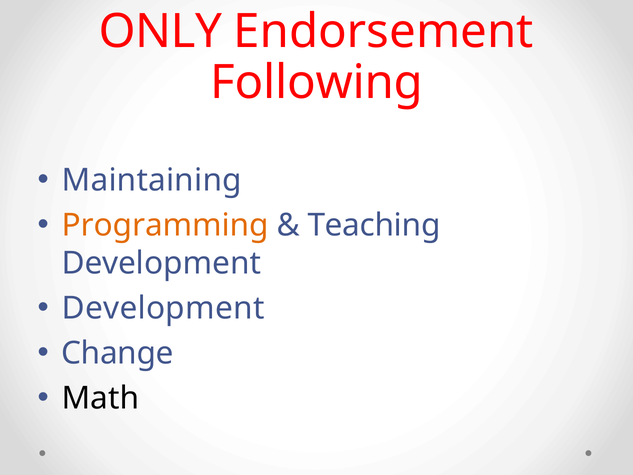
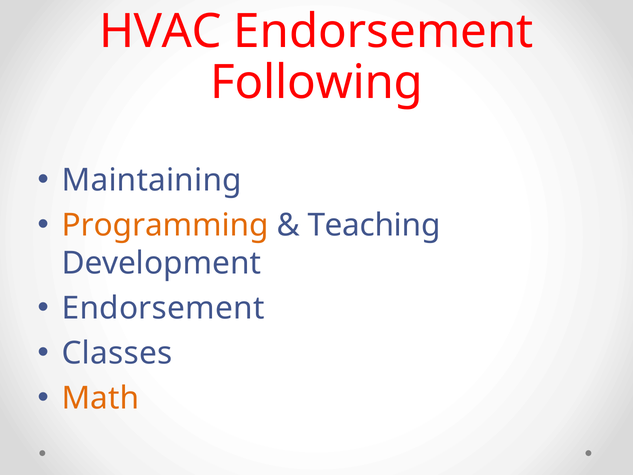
ONLY: ONLY -> HVAC
Development at (163, 308): Development -> Endorsement
Change: Change -> Classes
Math colour: black -> orange
